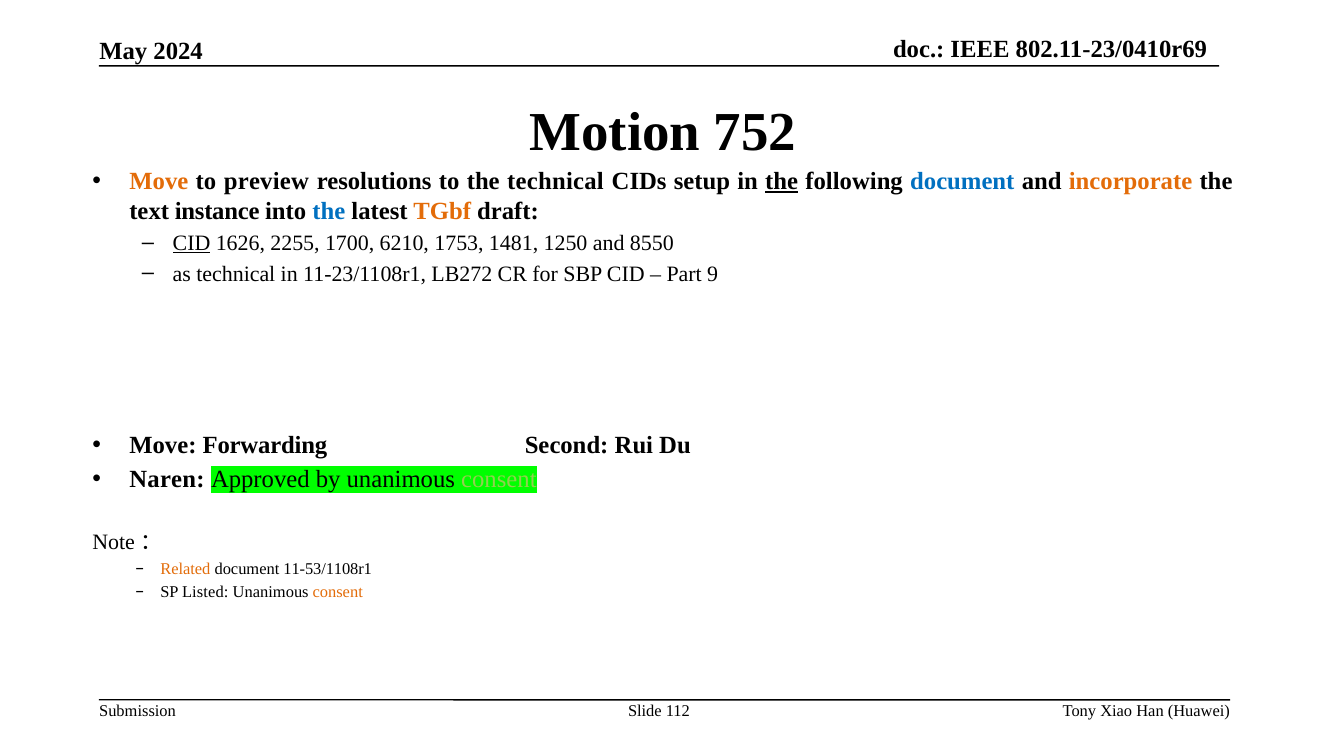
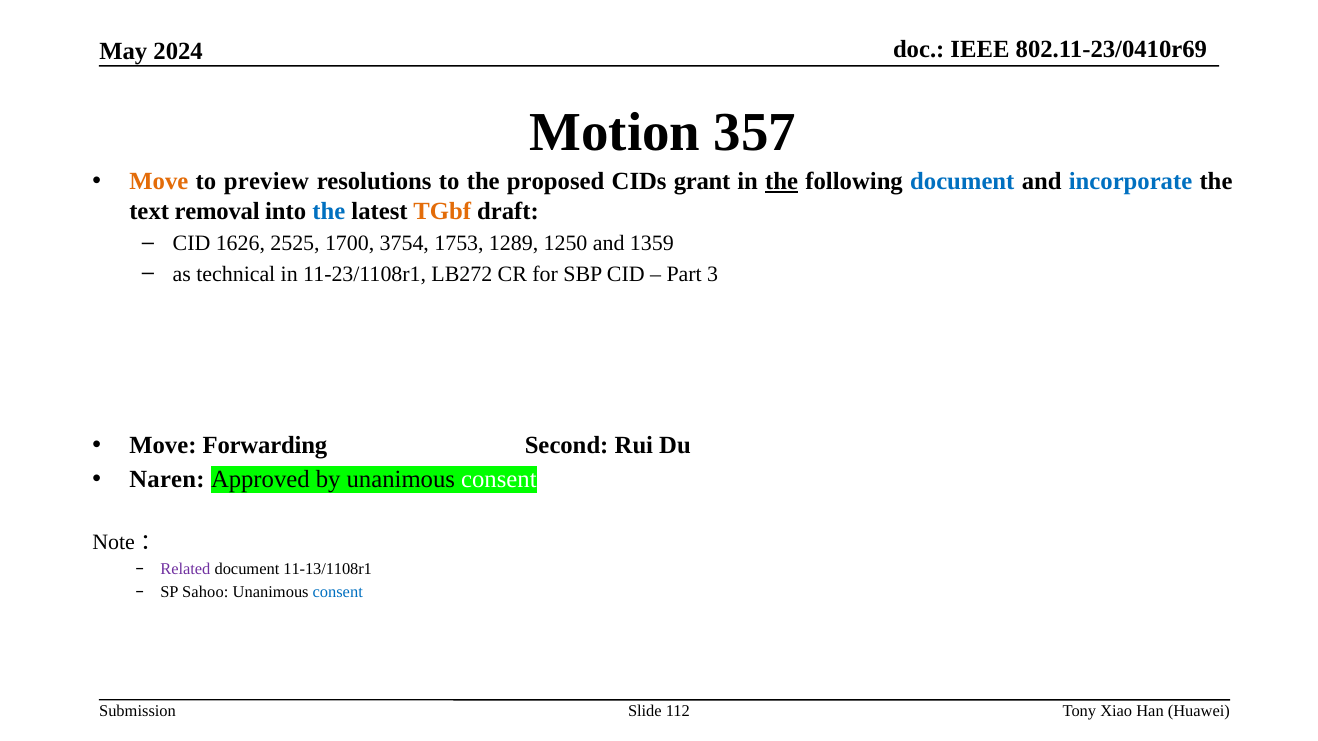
752: 752 -> 357
the technical: technical -> proposed
setup: setup -> grant
incorporate colour: orange -> blue
instance: instance -> removal
CID at (192, 243) underline: present -> none
2255: 2255 -> 2525
6210: 6210 -> 3754
1481: 1481 -> 1289
8550: 8550 -> 1359
9: 9 -> 3
consent at (499, 480) colour: light green -> white
Related colour: orange -> purple
11-53/1108r1: 11-53/1108r1 -> 11-13/1108r1
Listed: Listed -> Sahoo
consent at (338, 592) colour: orange -> blue
